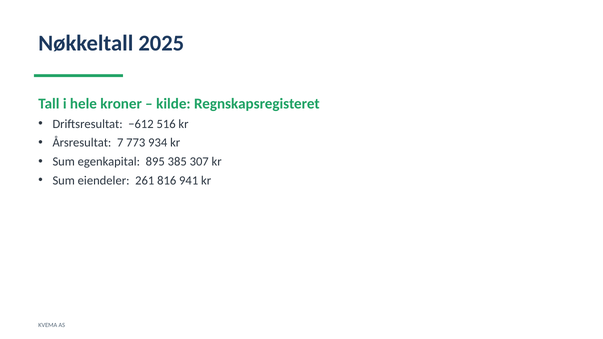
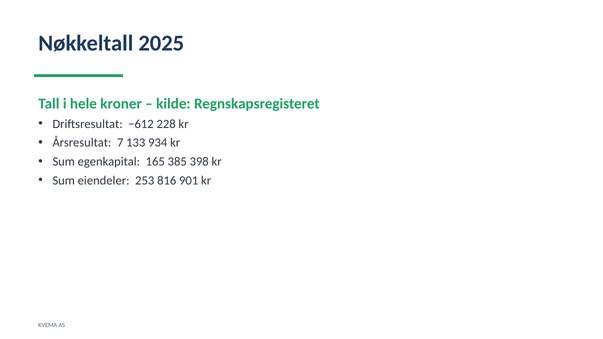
516: 516 -> 228
773: 773 -> 133
895: 895 -> 165
307: 307 -> 398
261: 261 -> 253
941: 941 -> 901
